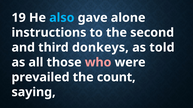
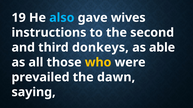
alone: alone -> wives
told: told -> able
who colour: pink -> yellow
count: count -> dawn
